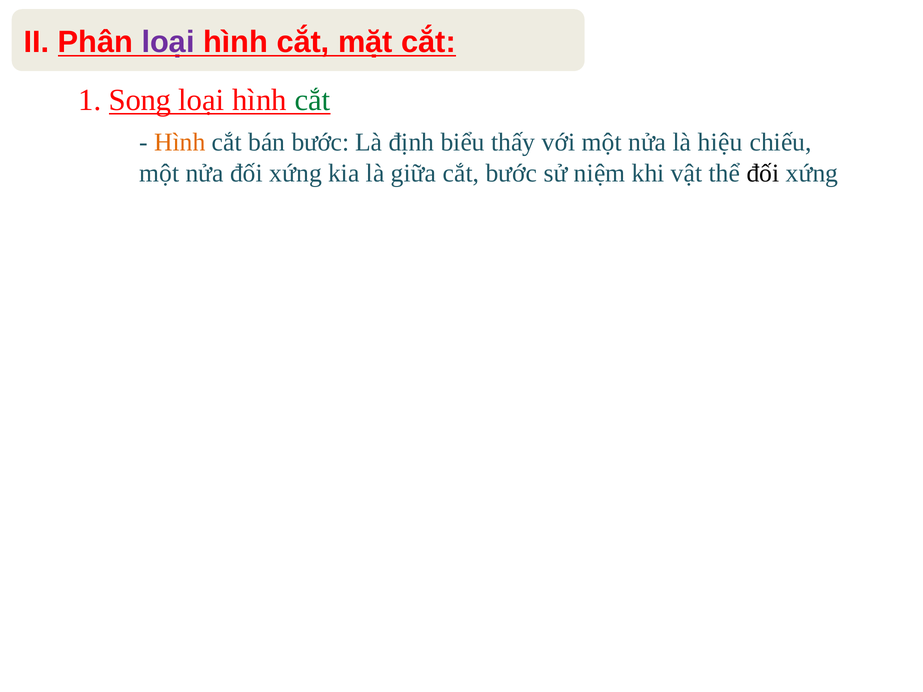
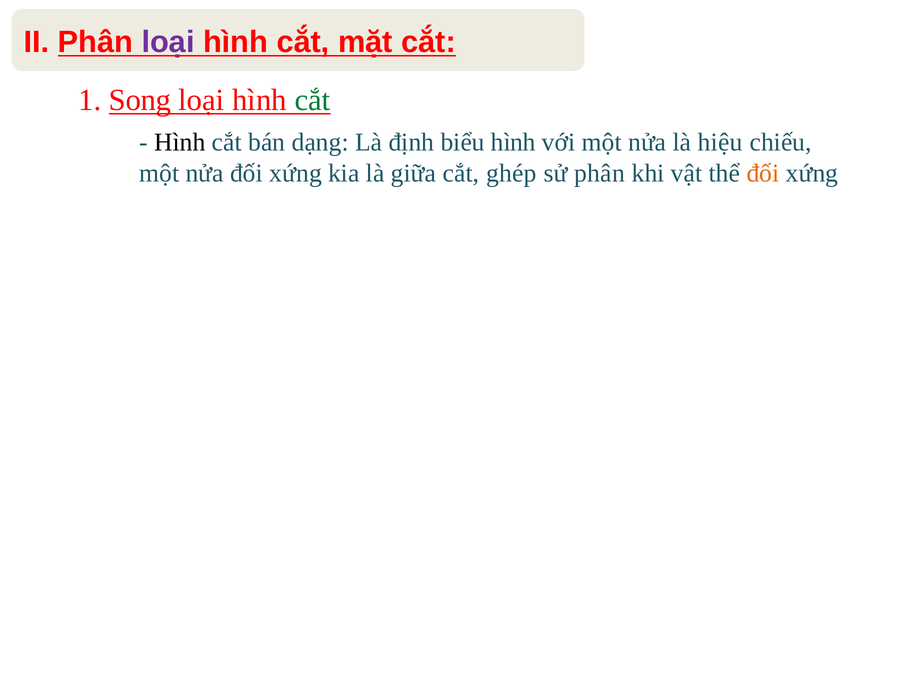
Hình at (180, 142) colour: orange -> black
bán bước: bước -> dạng
biểu thấy: thấy -> hình
cắt bước: bước -> ghép
sử niệm: niệm -> phân
đối at (763, 173) colour: black -> orange
